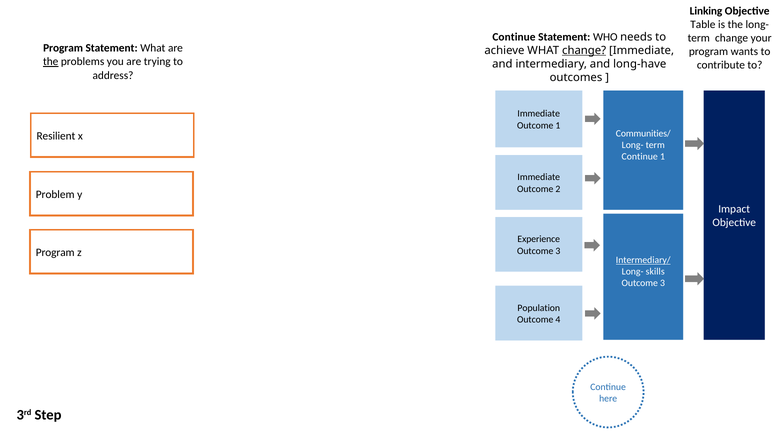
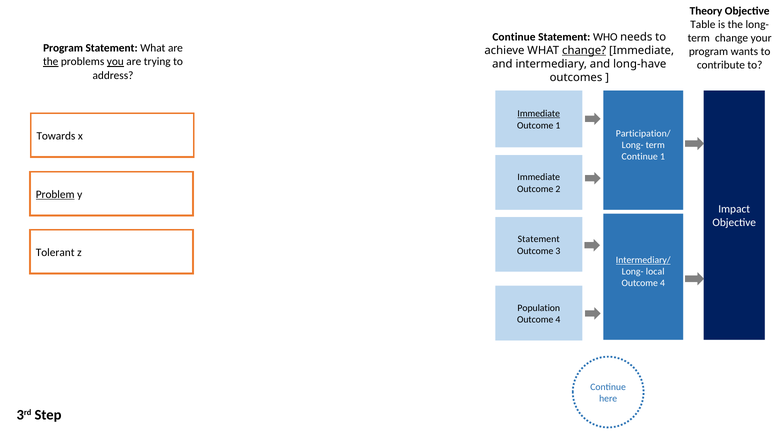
Linking: Linking -> Theory
you underline: none -> present
Immediate at (539, 114) underline: none -> present
Communities/: Communities/ -> Participation/
Resilient: Resilient -> Towards
Problem underline: none -> present
Experience at (539, 240): Experience -> Statement
Program at (55, 253): Program -> Tolerant
skills: skills -> local
3 at (662, 284): 3 -> 4
